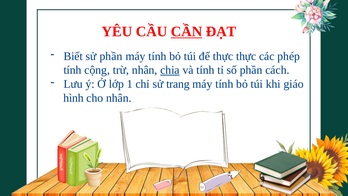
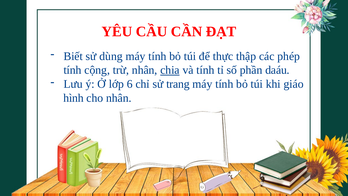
CẦN underline: present -> none
sử phần: phần -> dùng
thực thực: thực -> thập
cách: cách -> daáu
1: 1 -> 6
